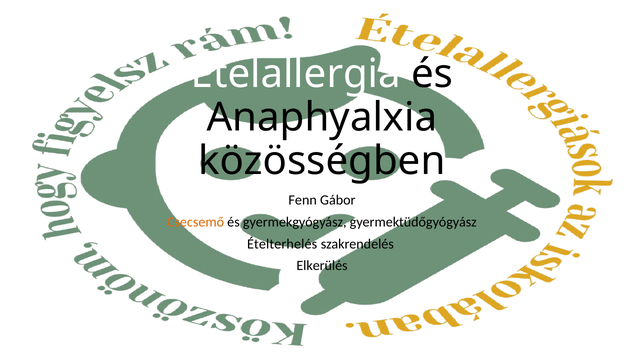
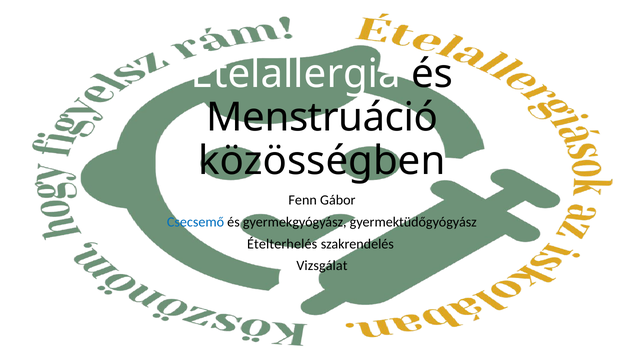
Anaphyalxia: Anaphyalxia -> Menstruáció
Csecsemő colour: orange -> blue
Elkerülés: Elkerülés -> Vizsgálat
